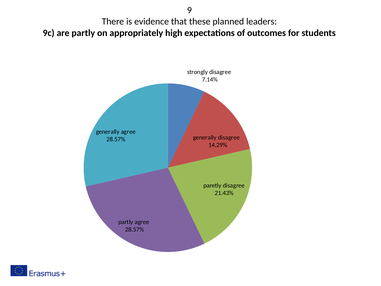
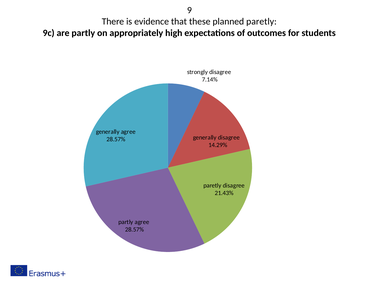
planned leaders: leaders -> paretly
